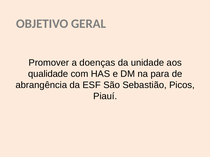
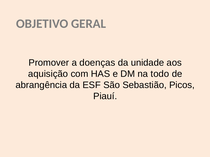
qualidade: qualidade -> aquisição
para: para -> todo
